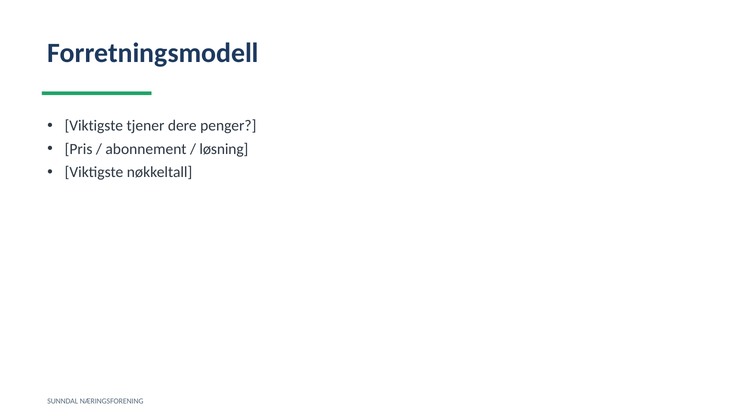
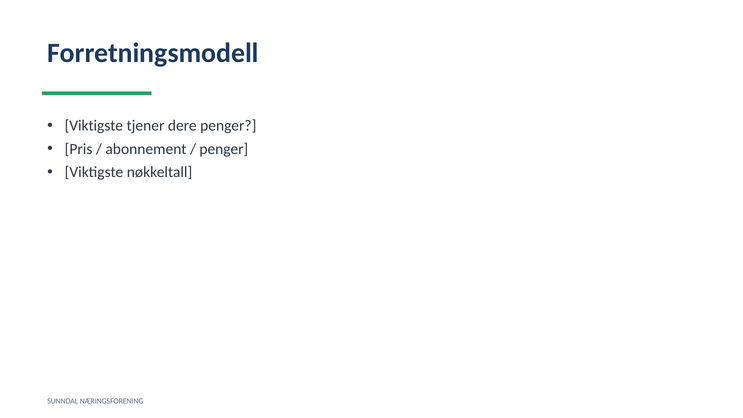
løsning at (224, 149): løsning -> penger
